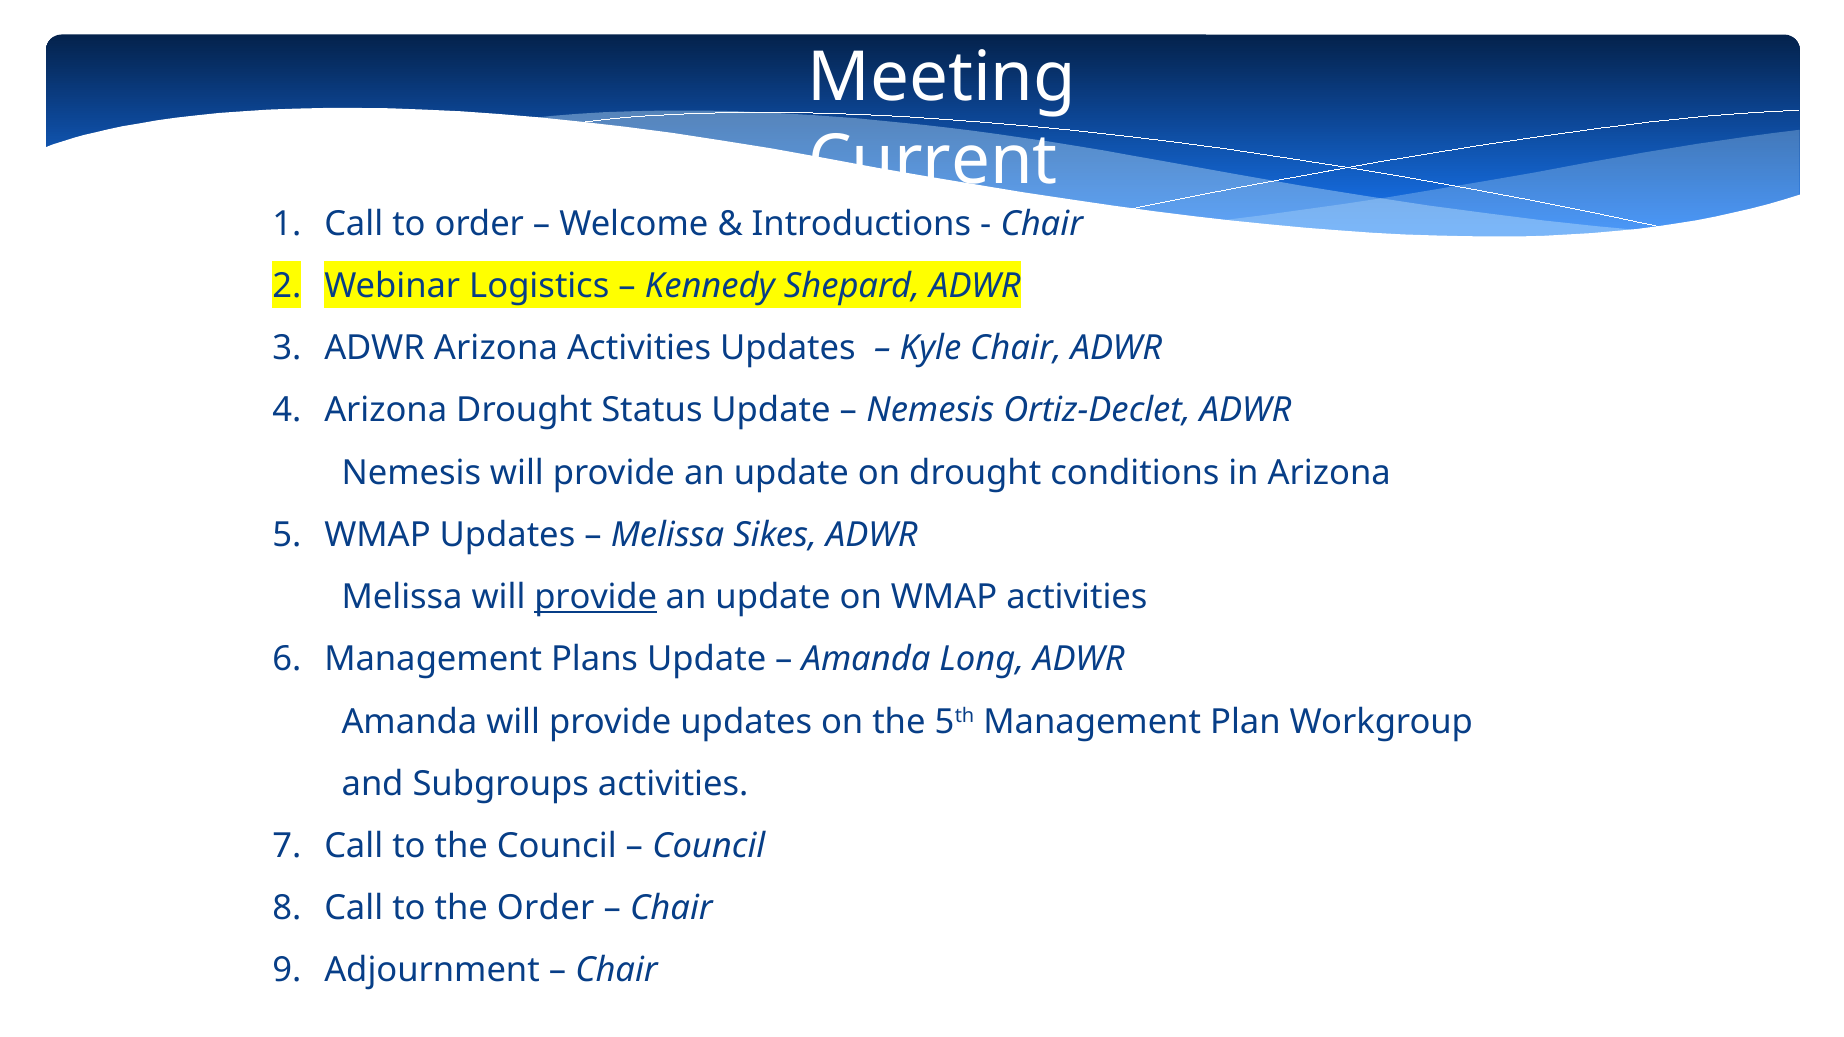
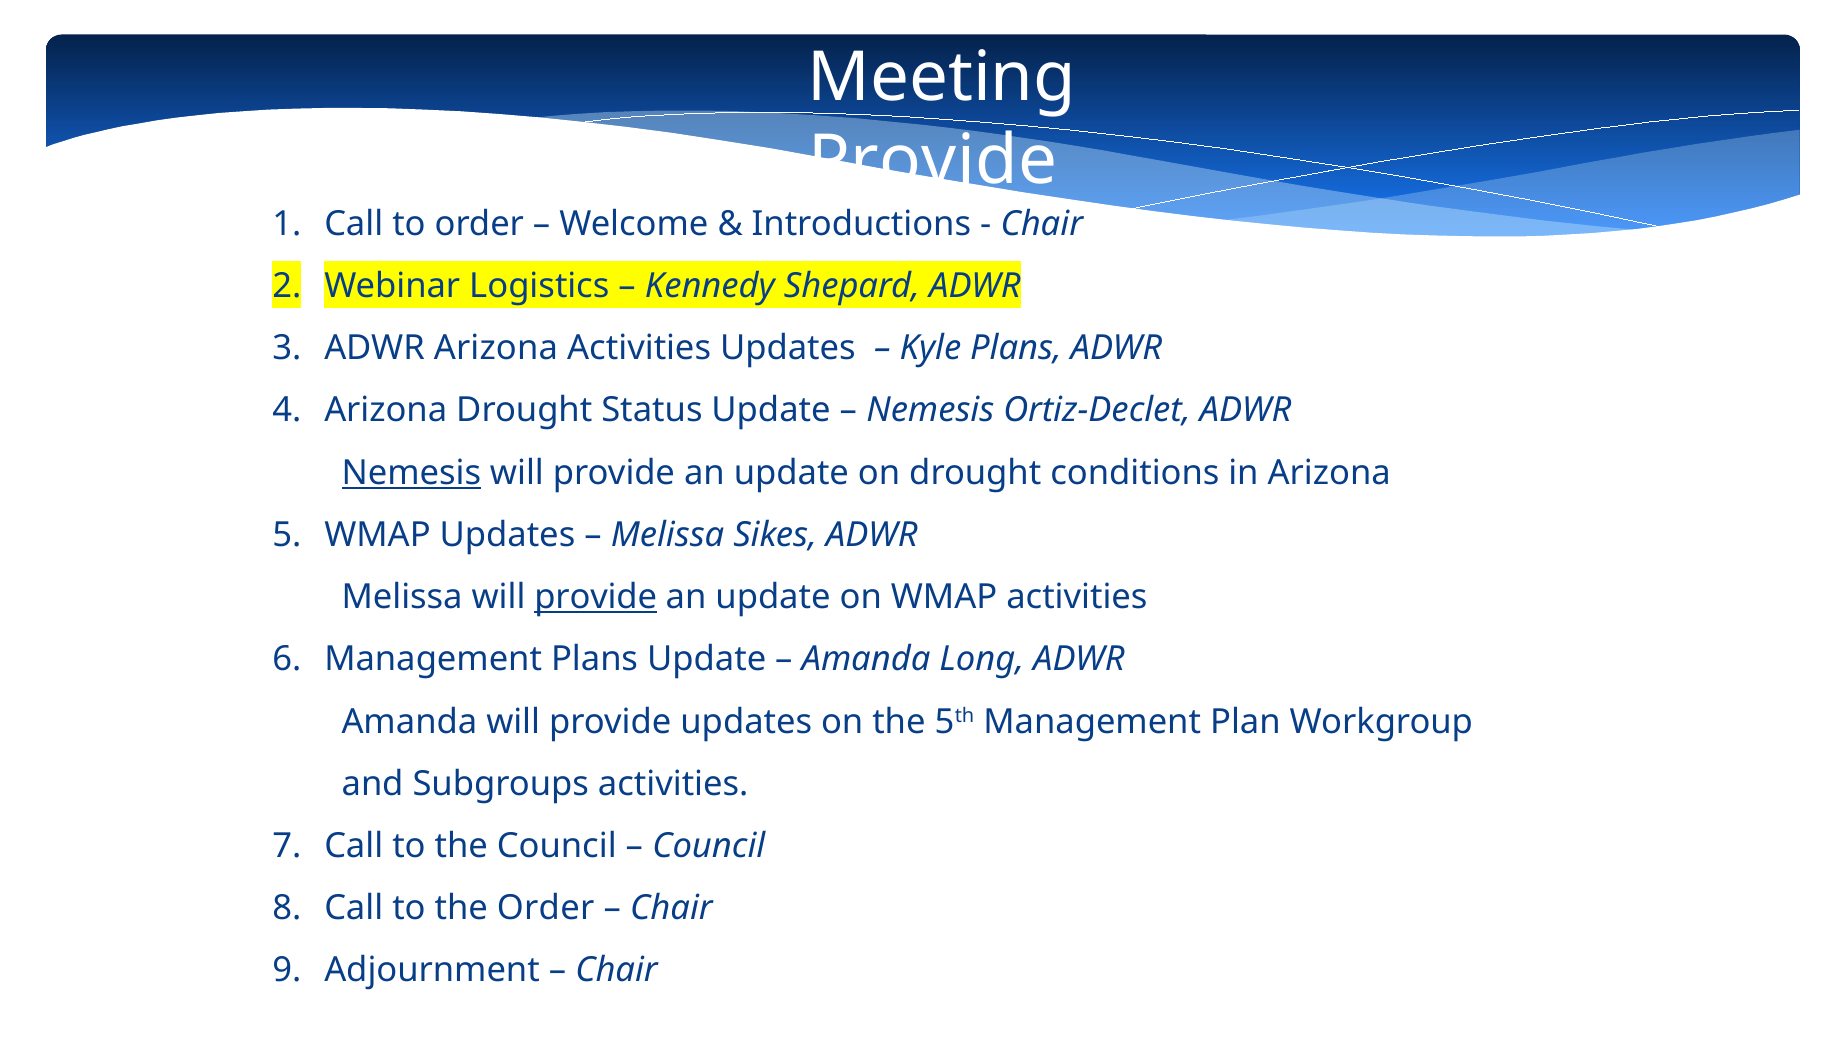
Current at (933, 161): Current -> Provide
Kyle Chair: Chair -> Plans
Nemesis at (411, 473) underline: none -> present
